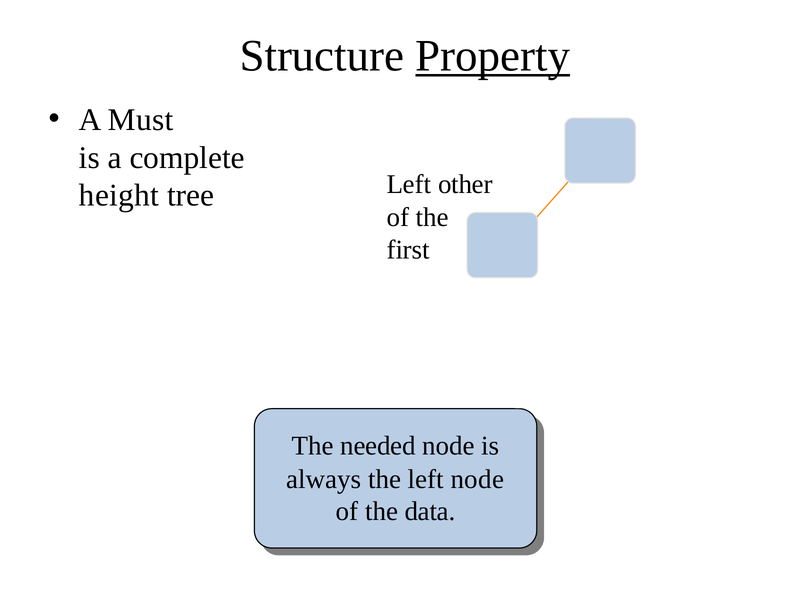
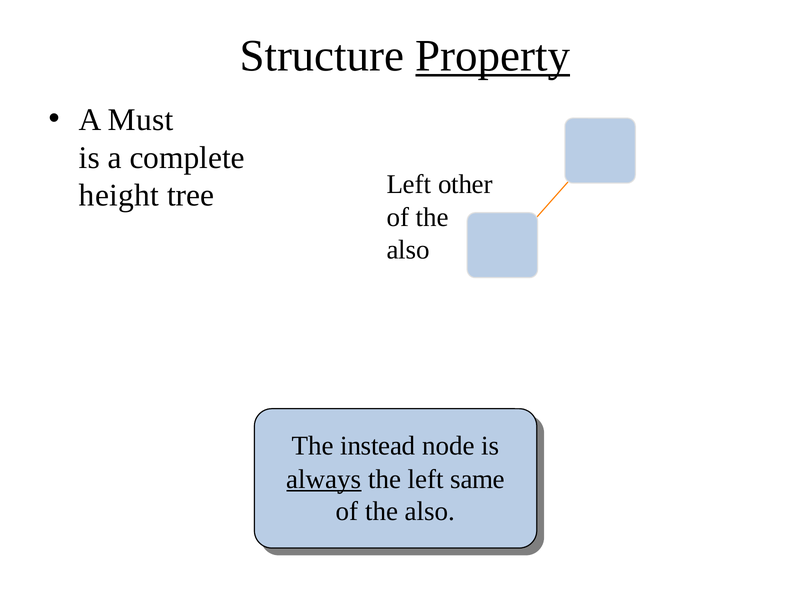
first at (408, 250): first -> also
needed: needed -> instead
always underline: none -> present
left node: node -> same
data at (430, 511): data -> also
